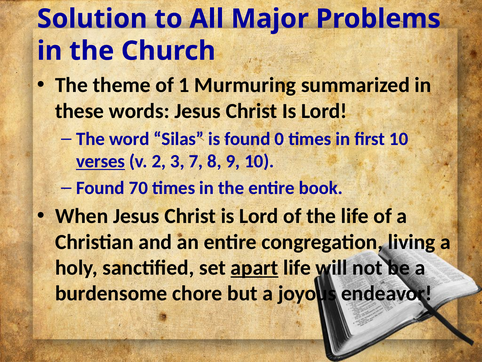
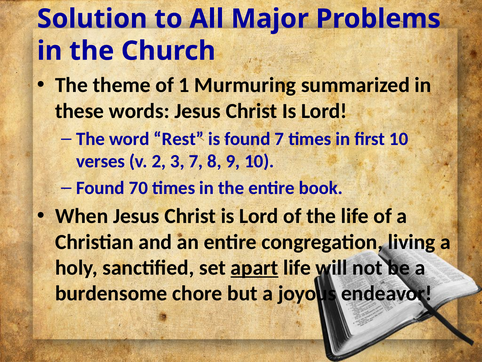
Silas: Silas -> Rest
found 0: 0 -> 7
verses underline: present -> none
